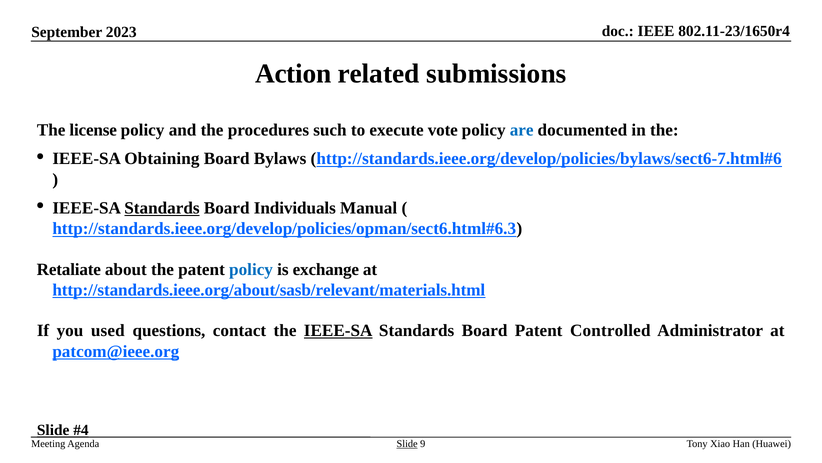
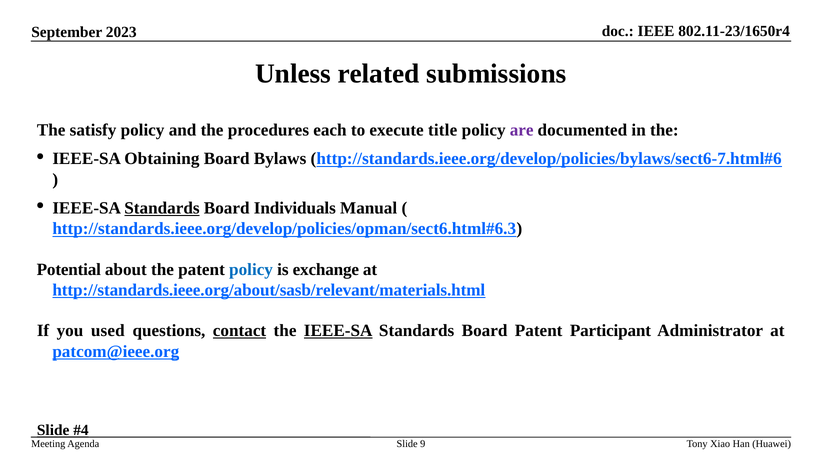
Action: Action -> Unless
license: license -> satisfy
such: such -> each
vote: vote -> title
are colour: blue -> purple
Retaliate: Retaliate -> Potential
contact underline: none -> present
Controlled: Controlled -> Participant
Slide at (407, 443) underline: present -> none
